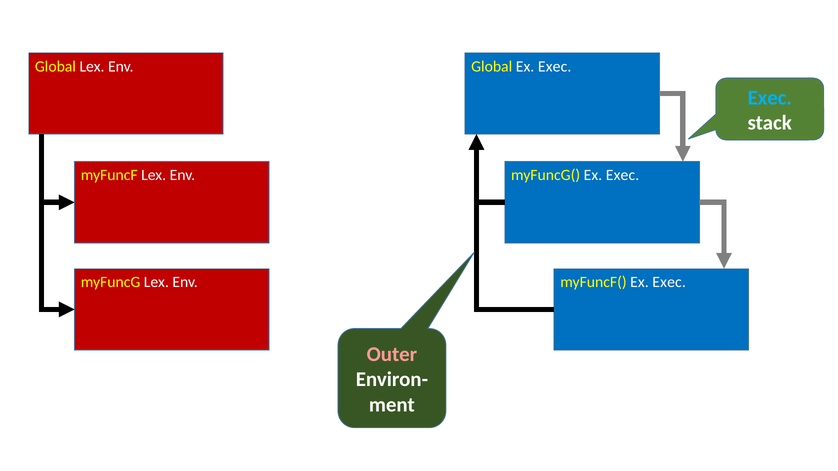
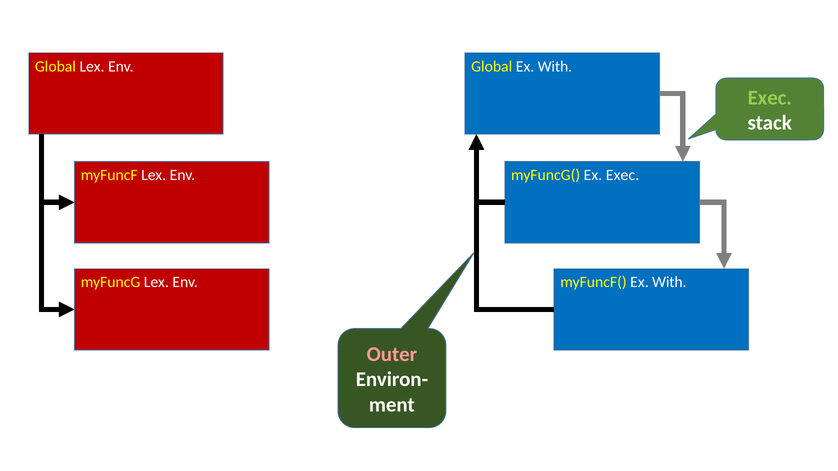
Global Ex Exec: Exec -> With
Exec at (770, 98) colour: light blue -> light green
myFuncF( Ex Exec: Exec -> With
